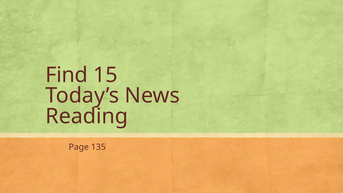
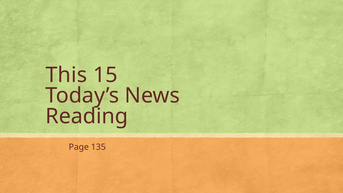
Find: Find -> This
